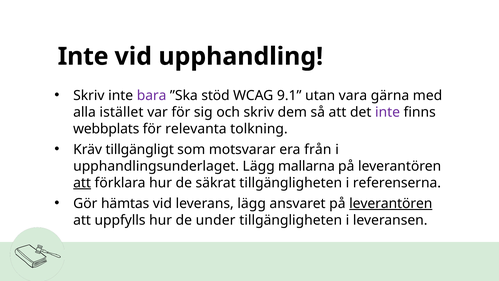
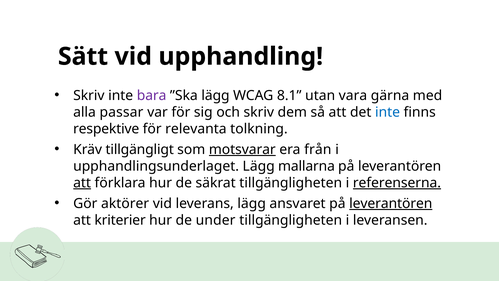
Inte at (83, 56): Inte -> Sätt
”Ska stöd: stöd -> lägg
9.1: 9.1 -> 8.1
istället: istället -> passar
inte at (388, 112) colour: purple -> blue
webbplats: webbplats -> respektive
motsvarar underline: none -> present
referenserna underline: none -> present
hämtas: hämtas -> aktörer
uppfylls: uppfylls -> kriterier
